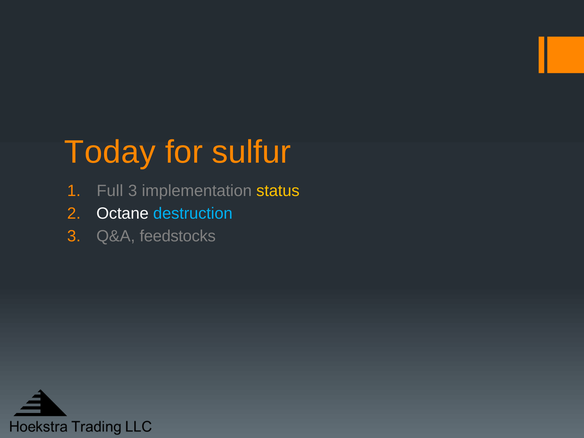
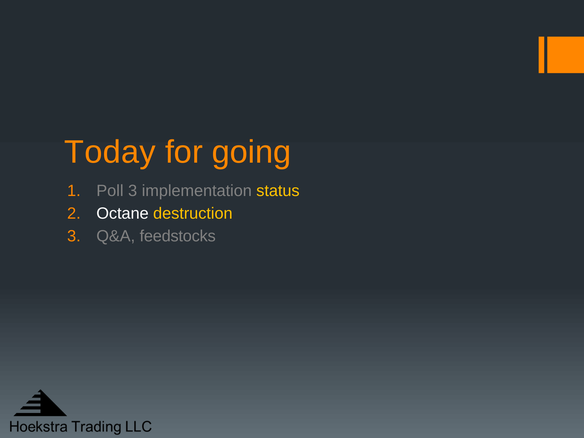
sulfur: sulfur -> going
Full: Full -> Poll
destruction colour: light blue -> yellow
